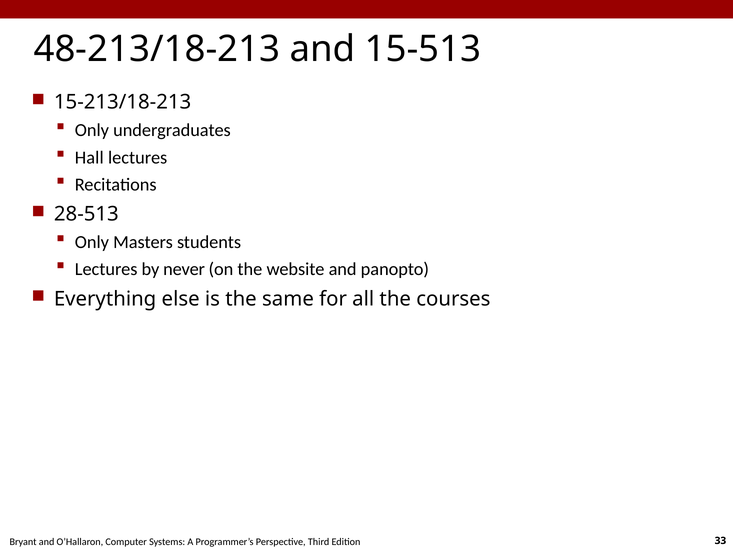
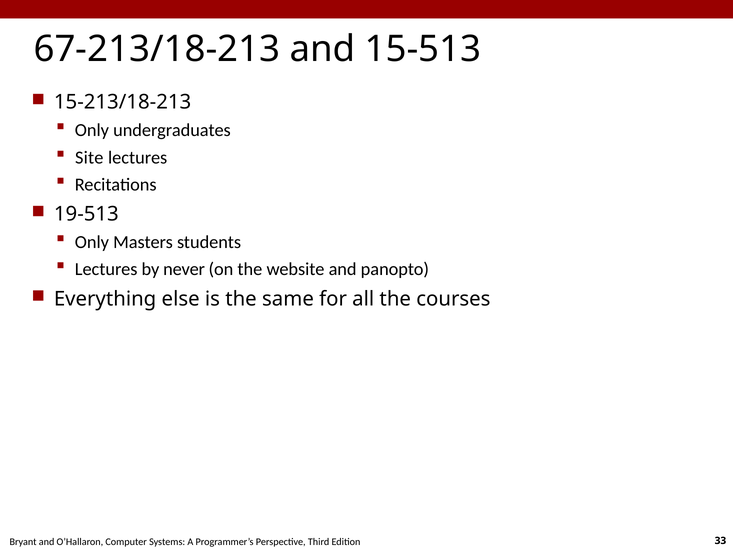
48-213/18-213: 48-213/18-213 -> 67-213/18-213
Hall: Hall -> Site
28-513: 28-513 -> 19-513
